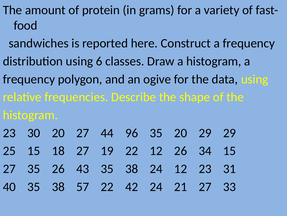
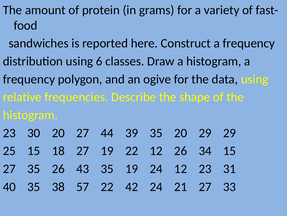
96: 96 -> 39
43 35 38: 38 -> 19
